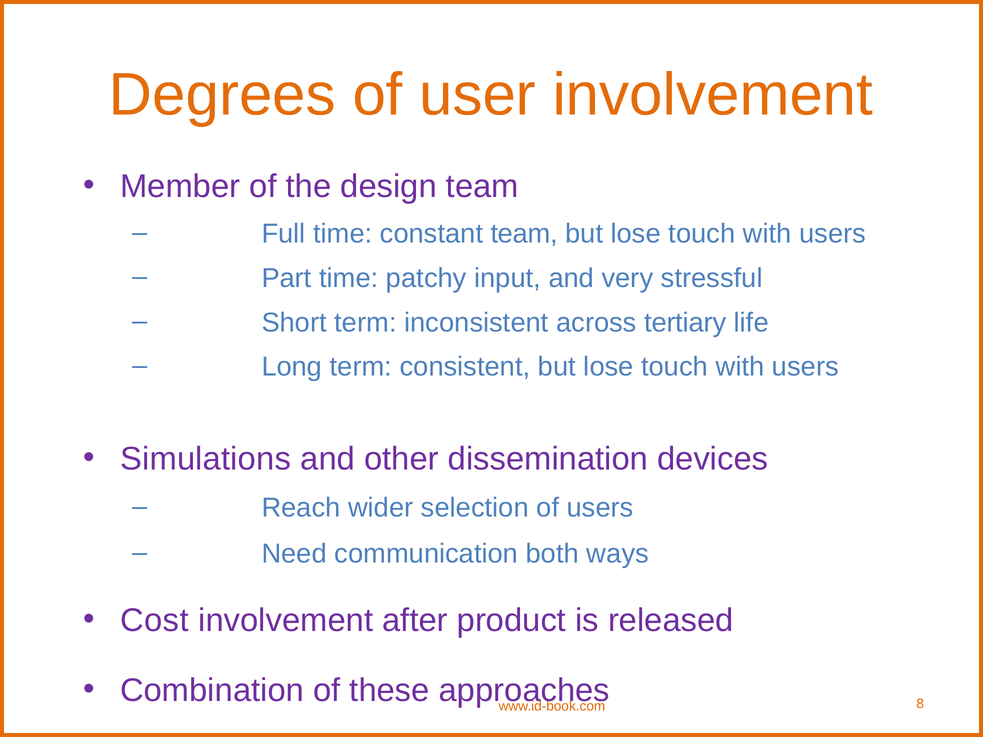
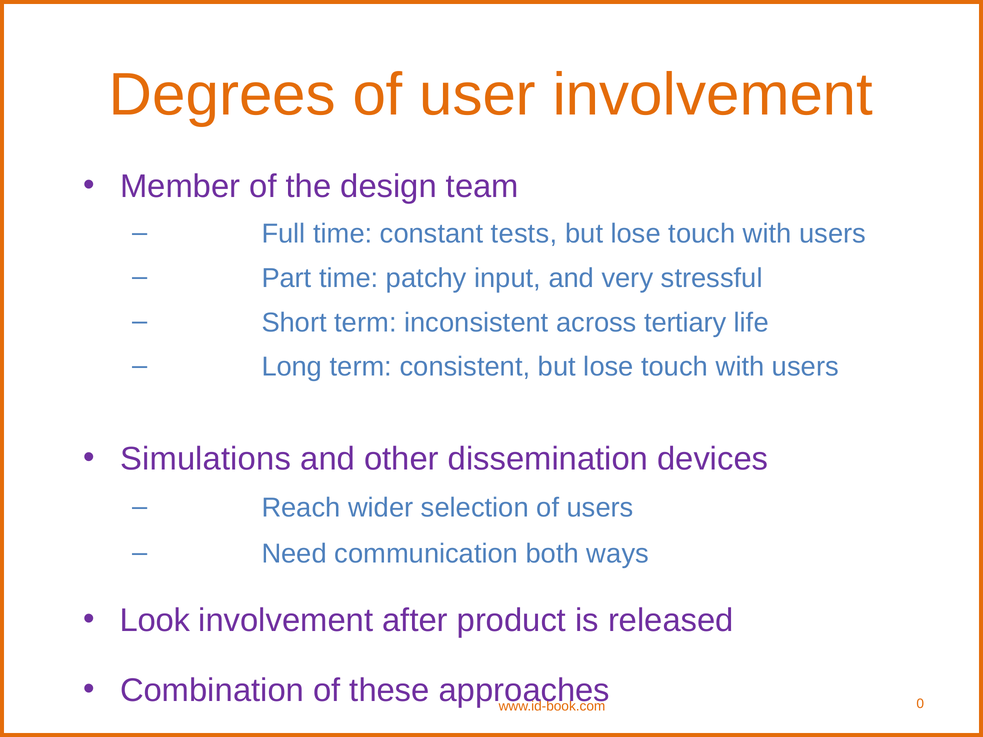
constant team: team -> tests
Cost: Cost -> Look
8: 8 -> 0
